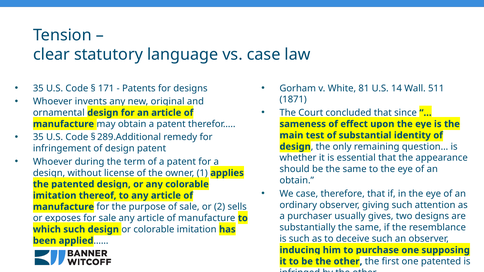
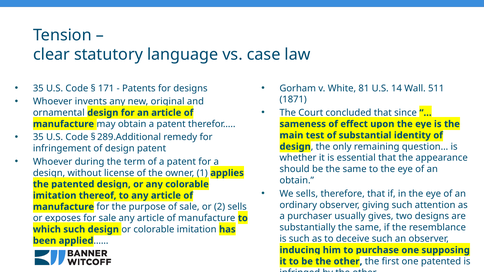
We case: case -> sells
